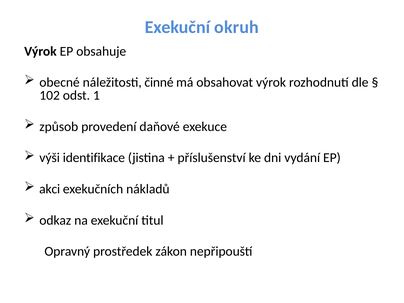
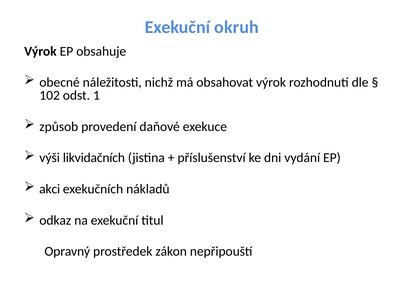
činné: činné -> nichž
identifikace: identifikace -> likvidačních
